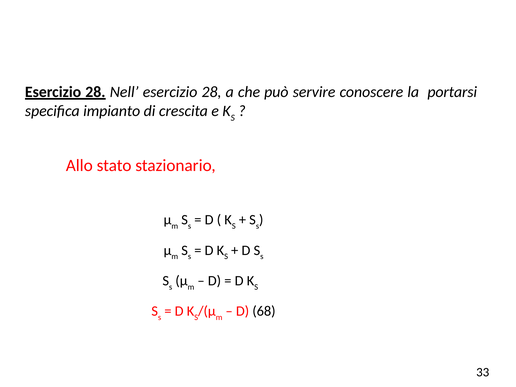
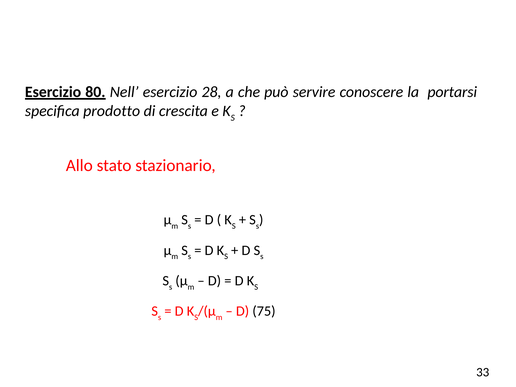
28 at (95, 92): 28 -> 80
impianto: impianto -> prodotto
68: 68 -> 75
